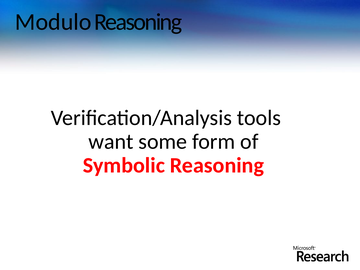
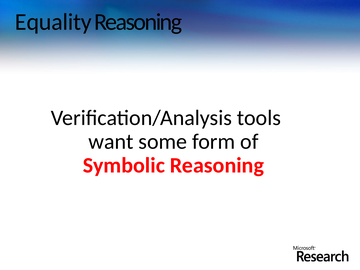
Modulo: Modulo -> Equality
